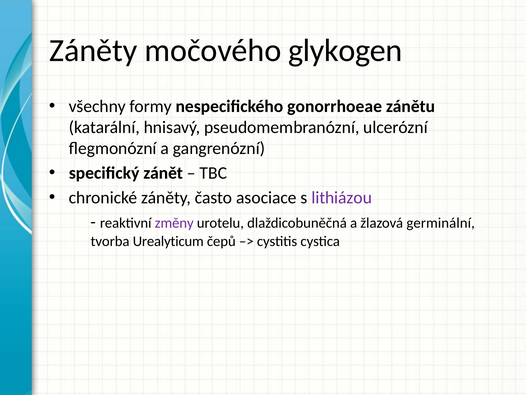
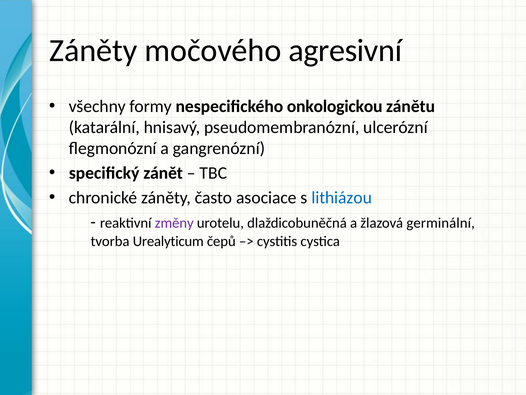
glykogen: glykogen -> agresivní
gonorrhoeae: gonorrhoeae -> onkologickou
lithiázou colour: purple -> blue
